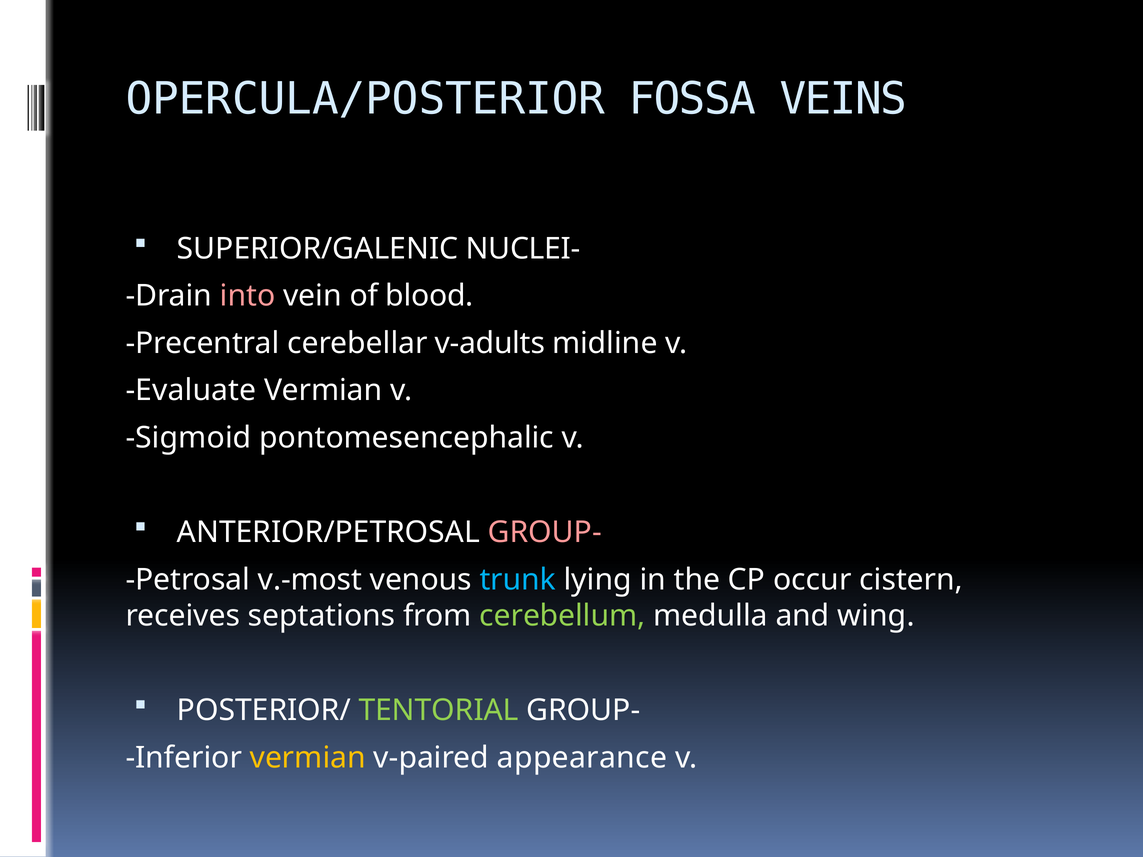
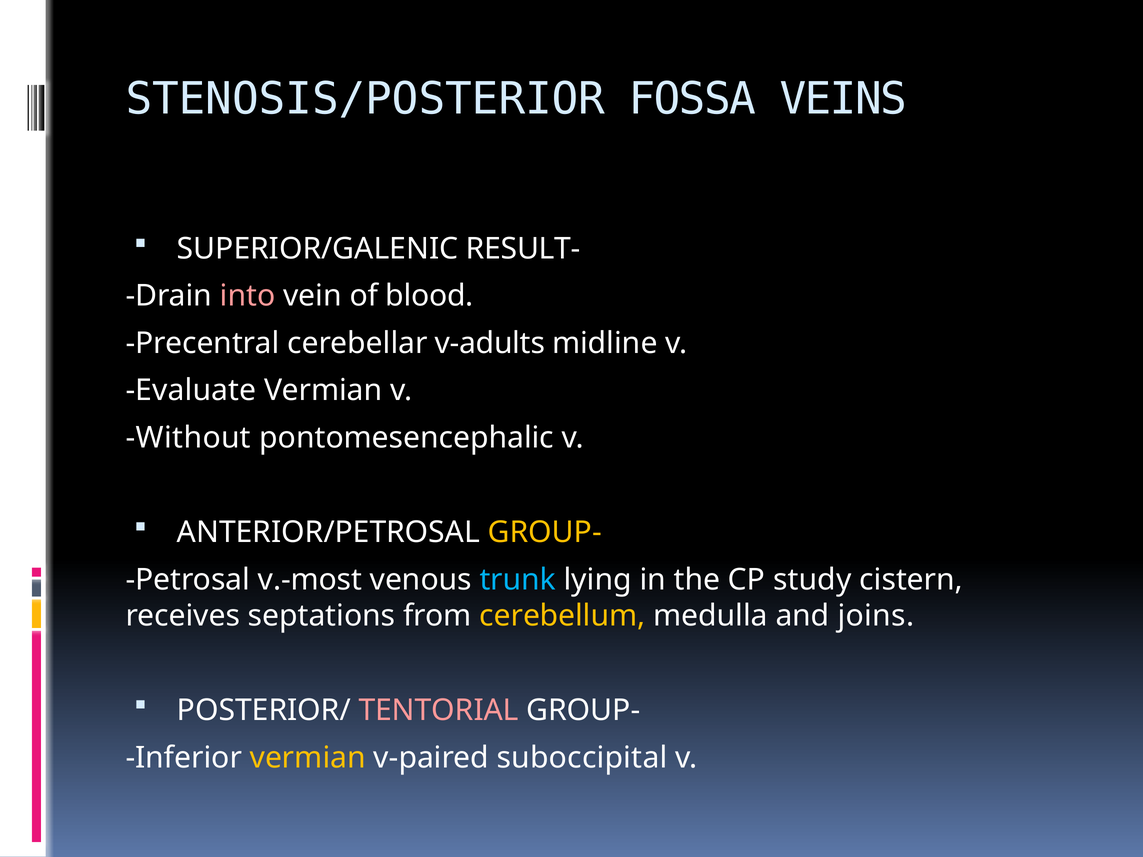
OPERCULA/POSTERIOR: OPERCULA/POSTERIOR -> STENOSIS/POSTERIOR
NUCLEI-: NUCLEI- -> RESULT-
Sigmoid: Sigmoid -> Without
GROUP- at (545, 533) colour: pink -> yellow
occur: occur -> study
cerebellum colour: light green -> yellow
wing: wing -> joins
TENTORIAL colour: light green -> pink
appearance: appearance -> suboccipital
